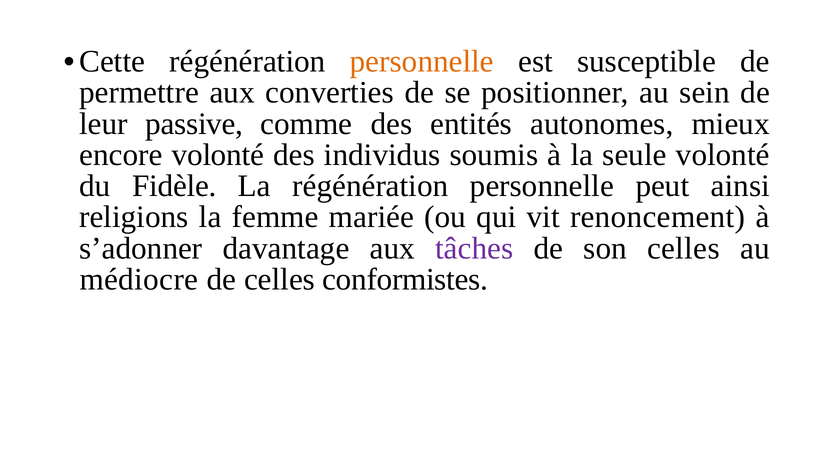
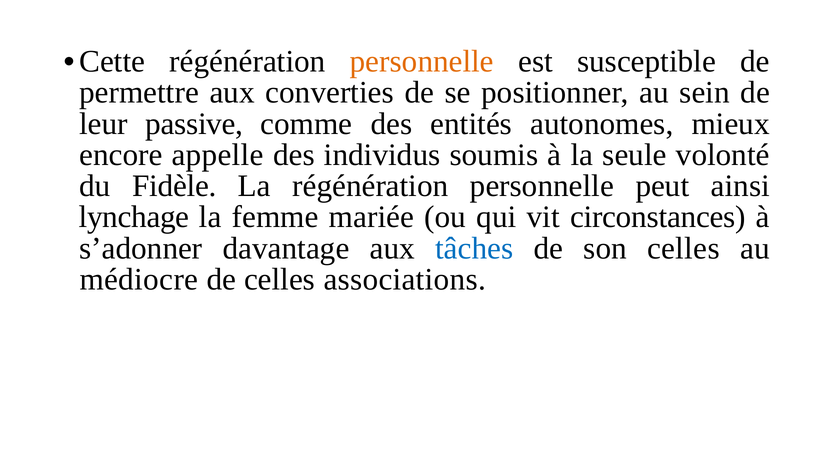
encore volonté: volonté -> appelle
religions: religions -> lynchage
renoncement: renoncement -> circonstances
tâches colour: purple -> blue
conformistes: conformistes -> associations
